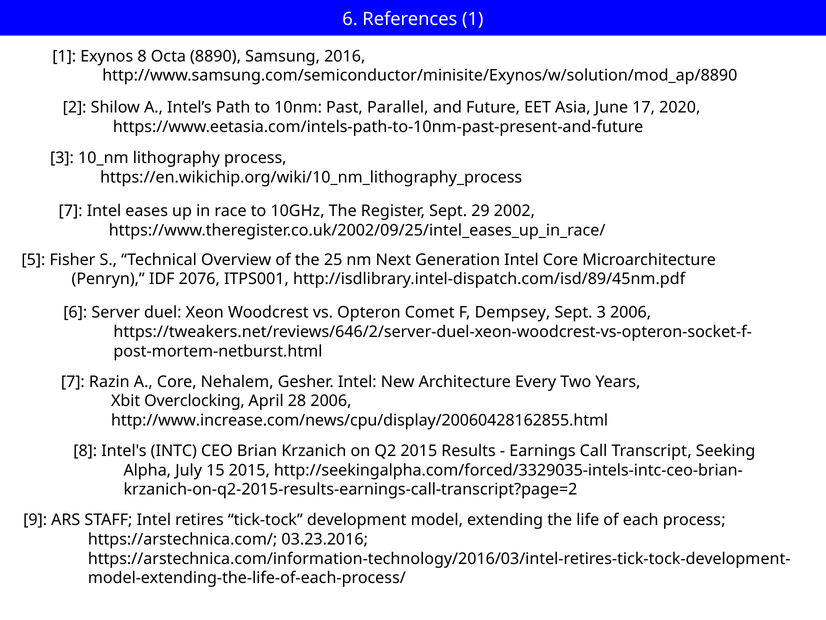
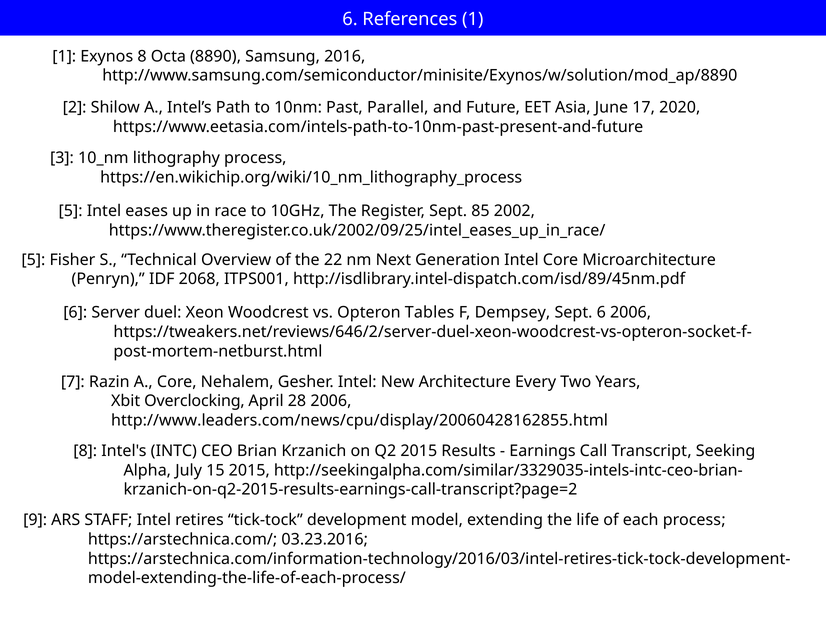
7 at (71, 211): 7 -> 5
29: 29 -> 85
25: 25 -> 22
2076: 2076 -> 2068
Comet: Comet -> Tables
Sept 3: 3 -> 6
http://www.increase.com/news/cpu/display/20060428162855.html: http://www.increase.com/news/cpu/display/20060428162855.html -> http://www.leaders.com/news/cpu/display/20060428162855.html
http://seekingalpha.com/forced/3329035-intels-intc-ceo-brian-: http://seekingalpha.com/forced/3329035-intels-intc-ceo-brian- -> http://seekingalpha.com/similar/3329035-intels-intc-ceo-brian-
